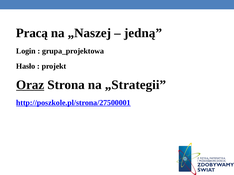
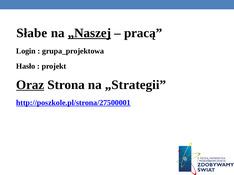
Pracą: Pracą -> Słabe
„Naszej underline: none -> present
jedną: jedną -> pracą
